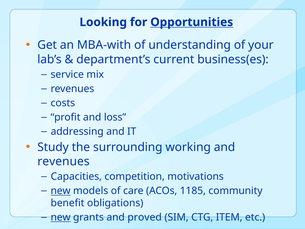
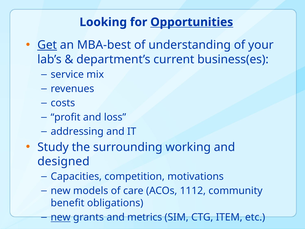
Get underline: none -> present
MBA-with: MBA-with -> MBA-best
revenues at (63, 161): revenues -> designed
new at (61, 191) underline: present -> none
1185: 1185 -> 1112
proved: proved -> metrics
